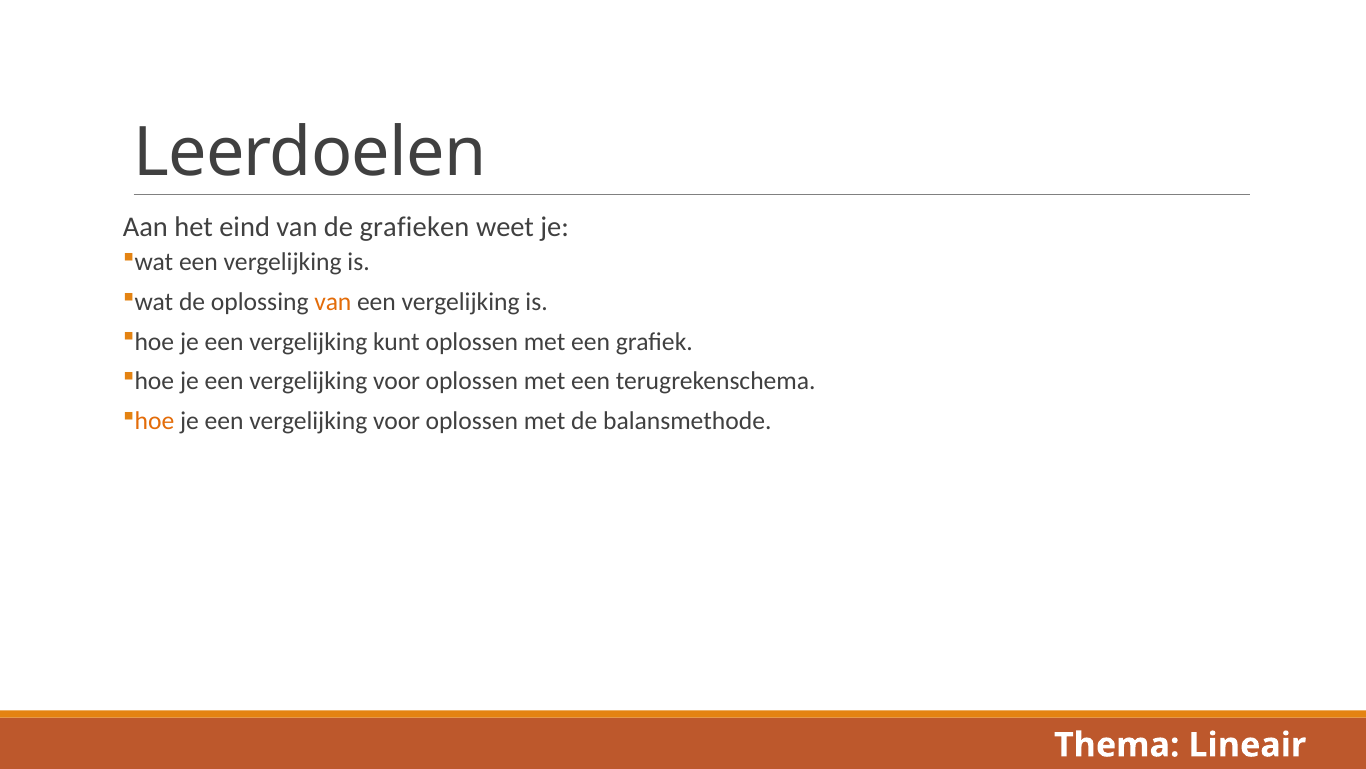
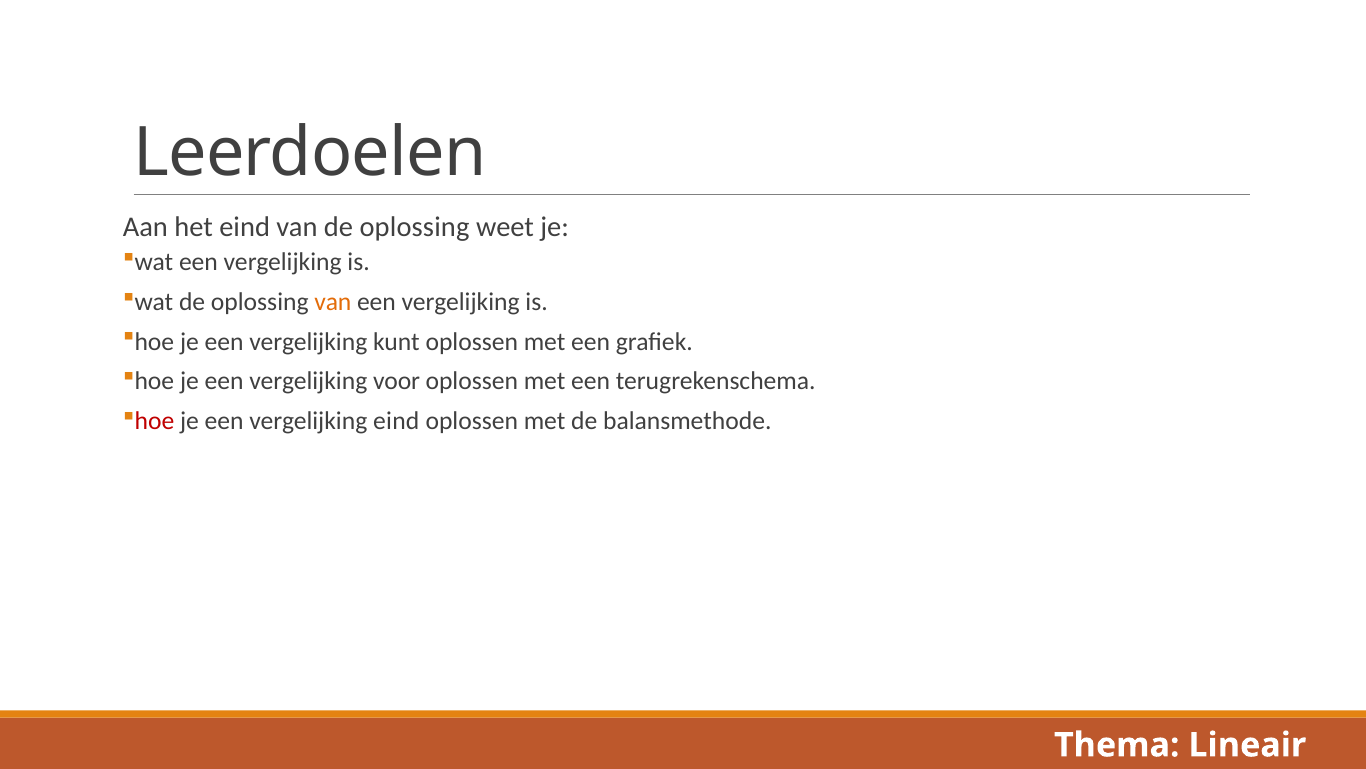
van de grafieken: grafieken -> oplossing
hoe at (154, 421) colour: orange -> red
voor at (397, 421): voor -> eind
